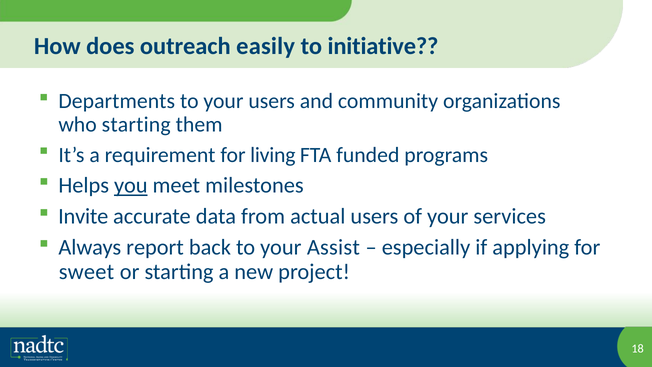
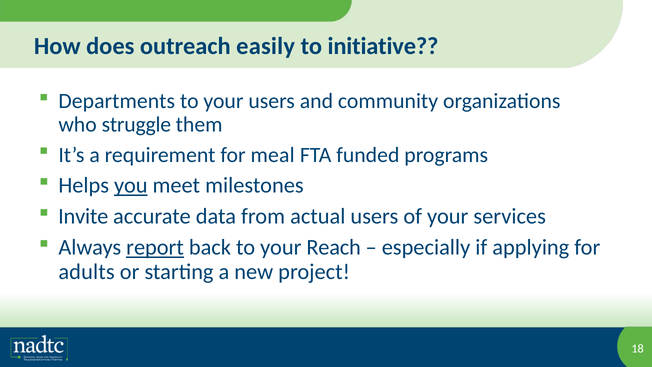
who starting: starting -> struggle
living: living -> meal
report underline: none -> present
Assist: Assist -> Reach
sweet: sweet -> adults
